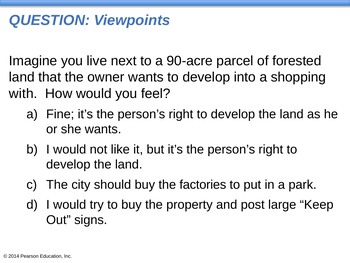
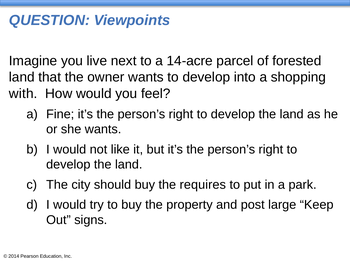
90-acre: 90-acre -> 14-acre
factories: factories -> requires
